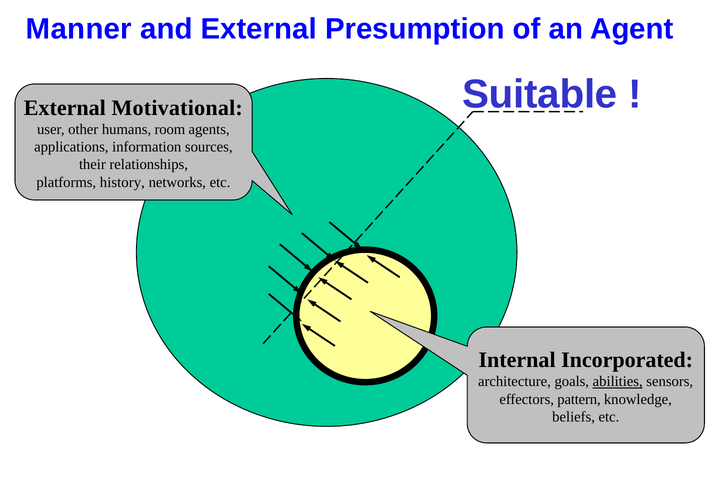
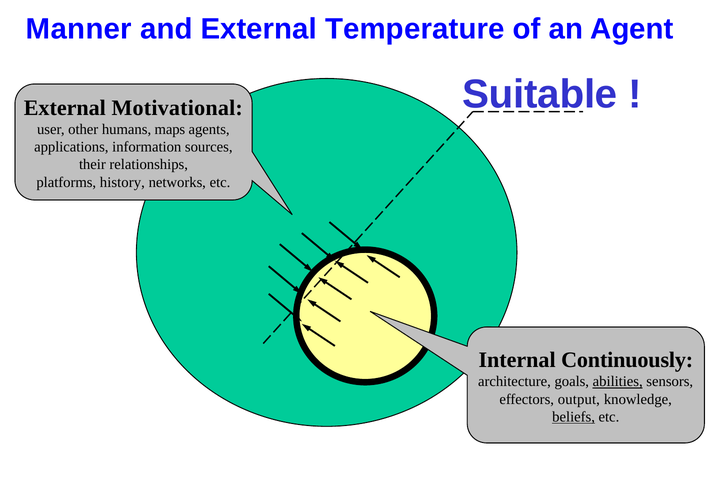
Presumption: Presumption -> Temperature
room: room -> maps
Incorporated: Incorporated -> Continuously
pattern: pattern -> output
beliefs underline: none -> present
